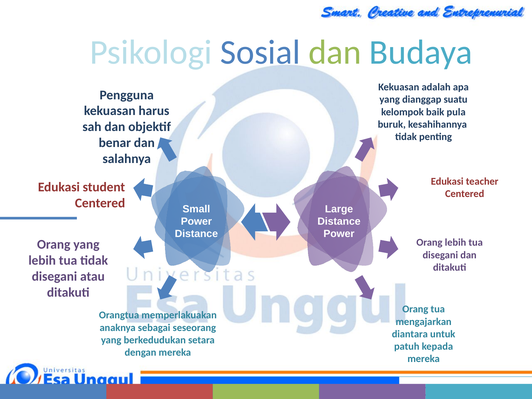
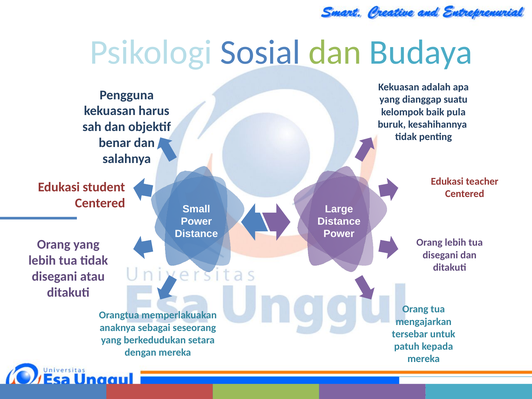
diantara: diantara -> tersebar
